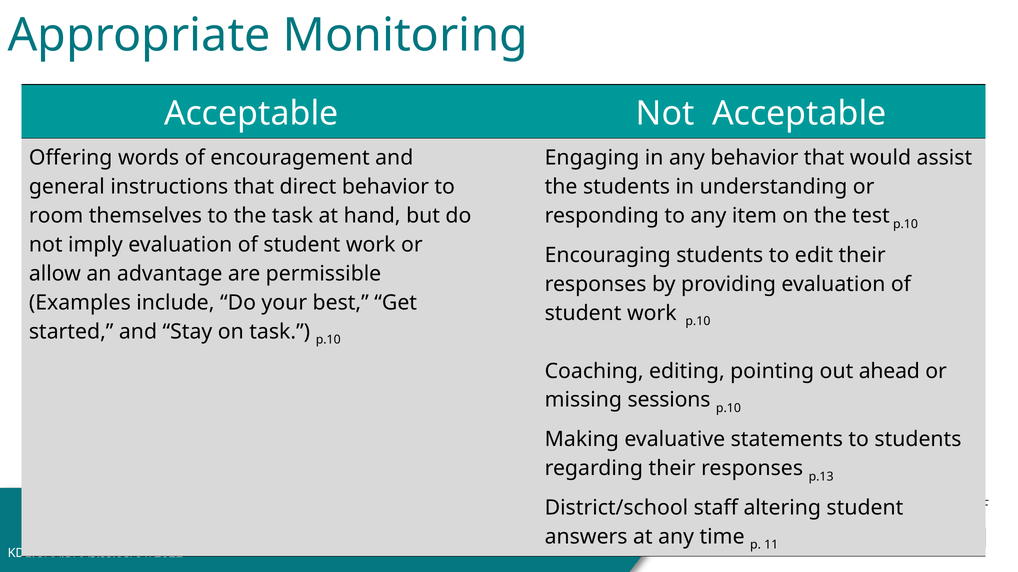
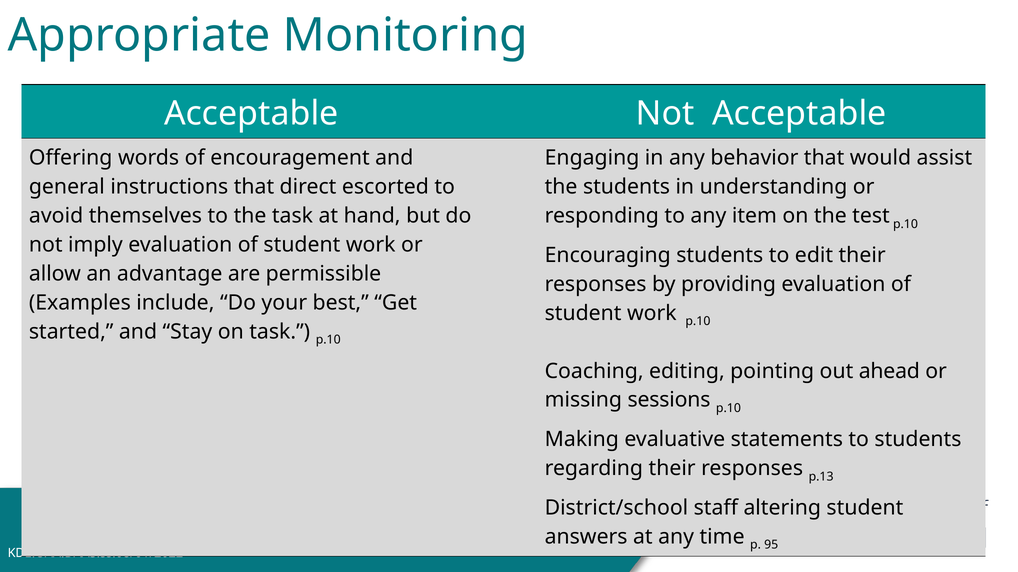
direct behavior: behavior -> escorted
room: room -> avoid
11: 11 -> 95
